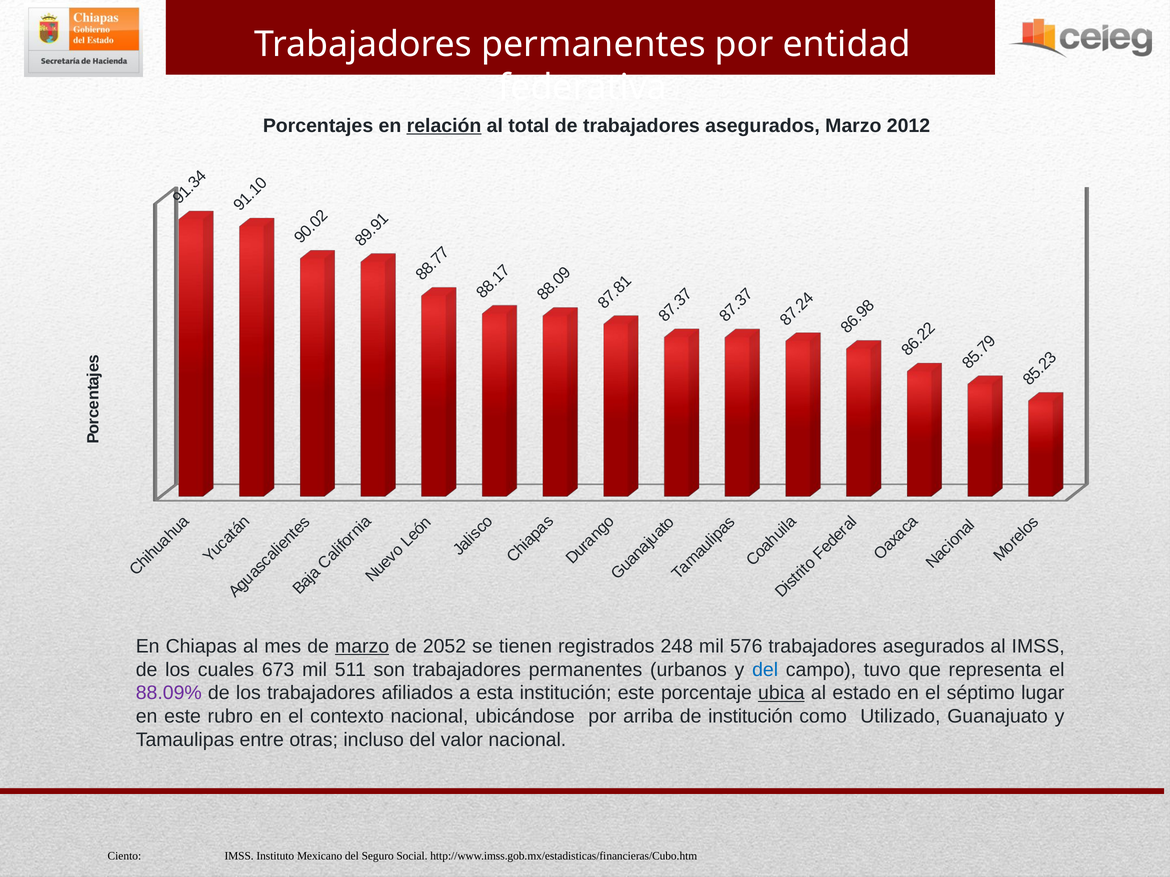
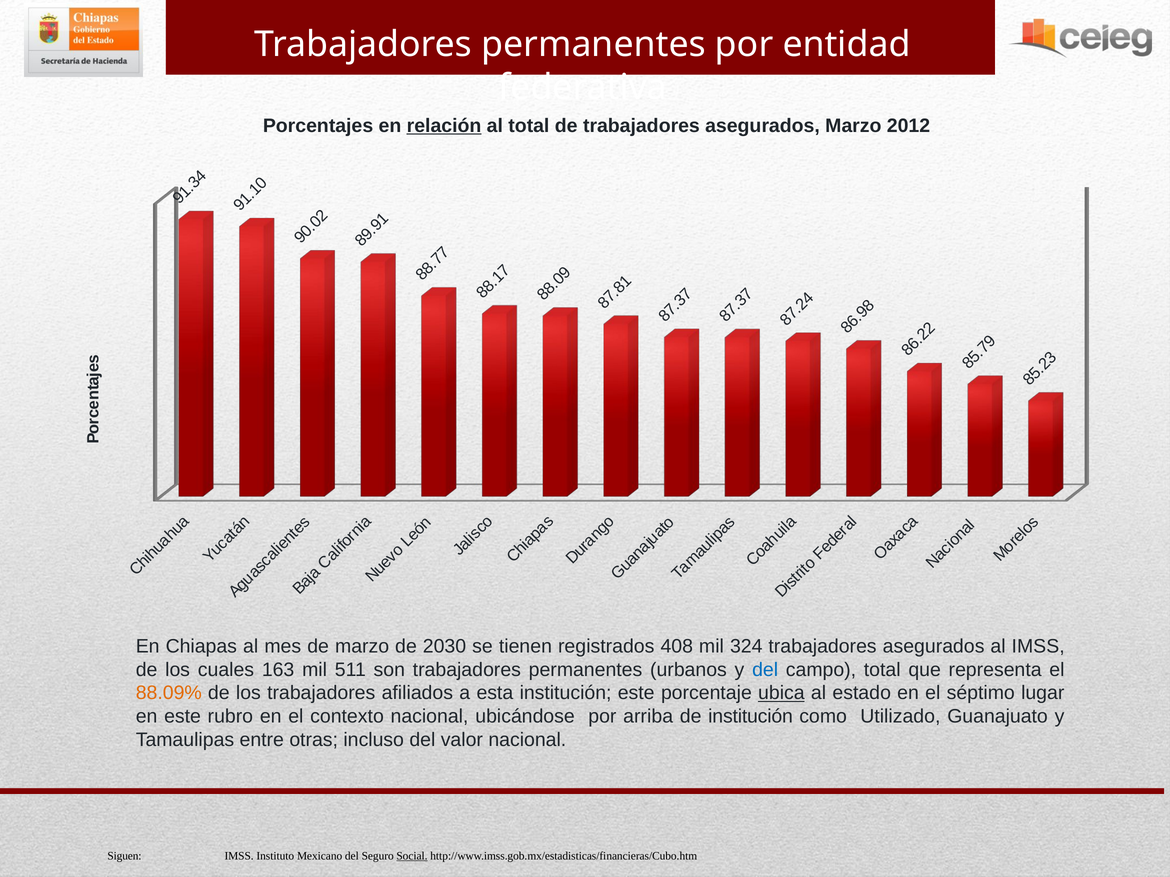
marzo at (362, 647) underline: present -> none
2052: 2052 -> 2030
248: 248 -> 408
576: 576 -> 324
673: 673 -> 163
campo tuvo: tuvo -> total
88.09% colour: purple -> orange
Ciento: Ciento -> Siguen
Social underline: none -> present
